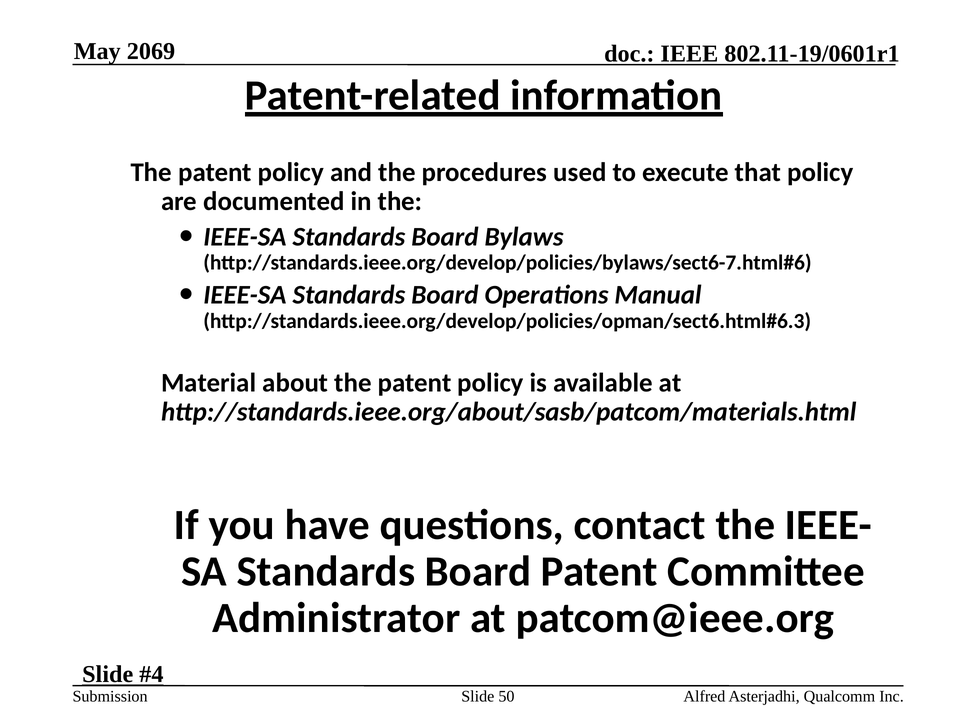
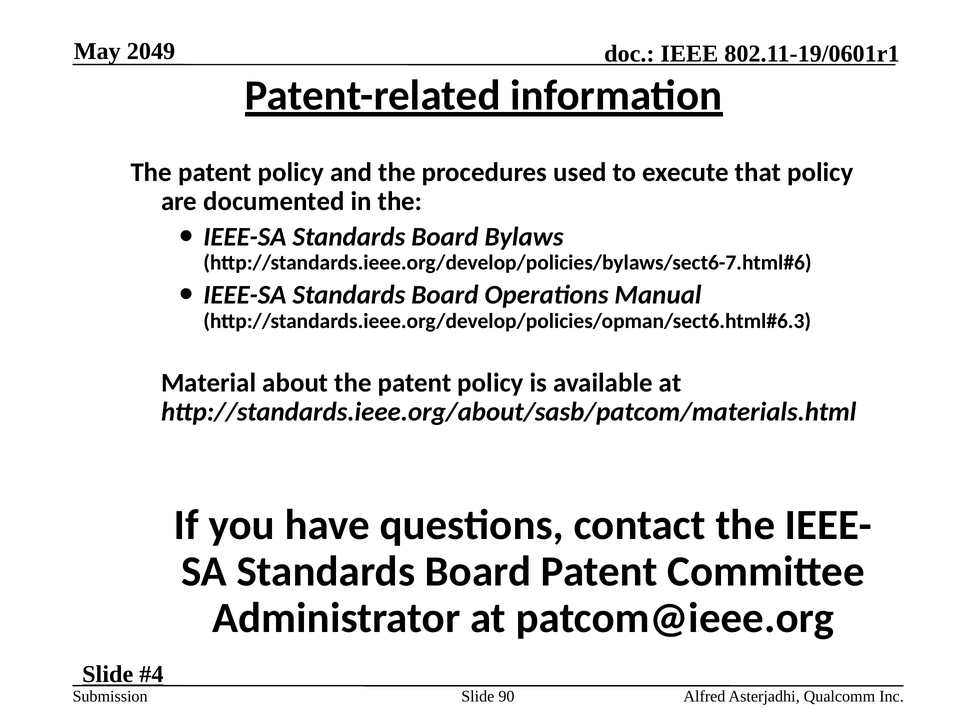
2069: 2069 -> 2049
50: 50 -> 90
